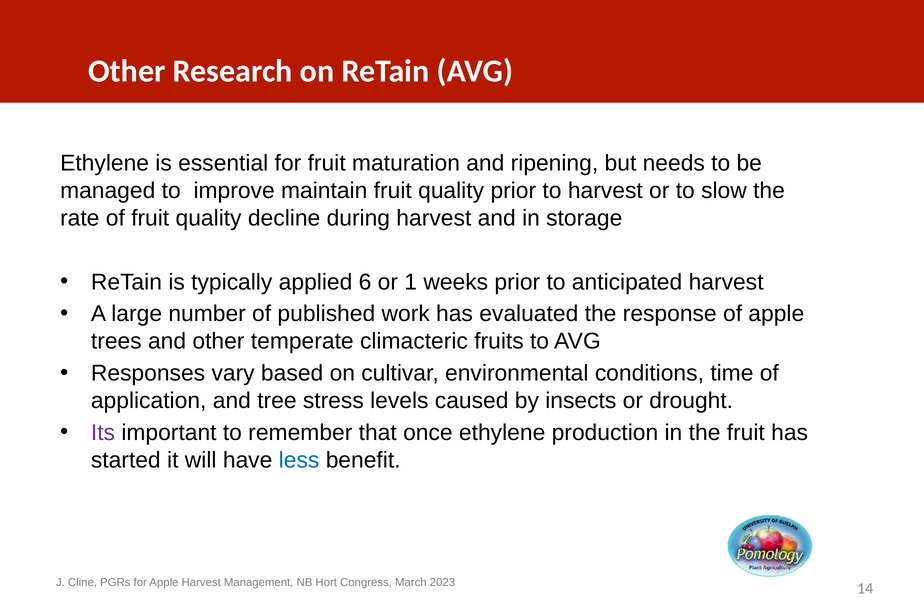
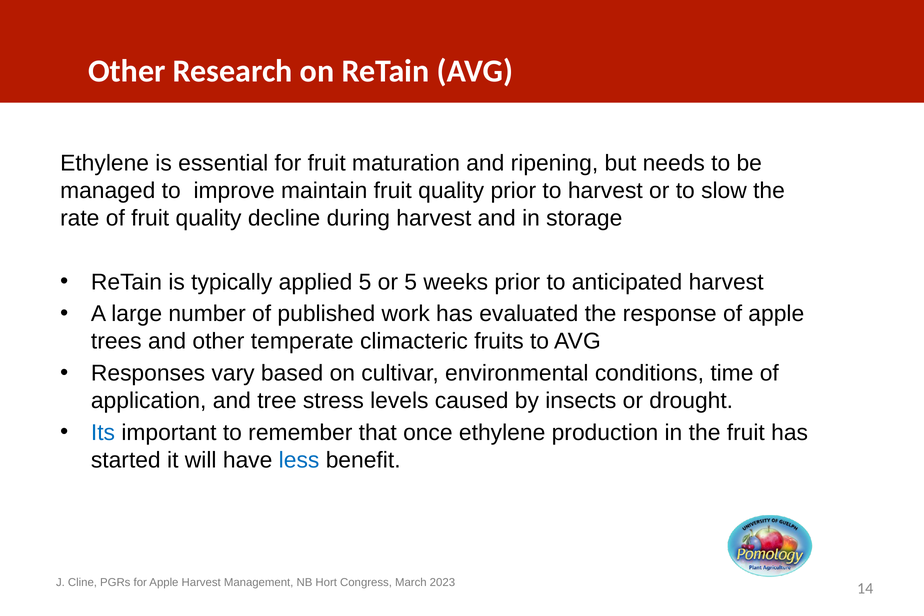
applied 6: 6 -> 5
or 1: 1 -> 5
Its colour: purple -> blue
